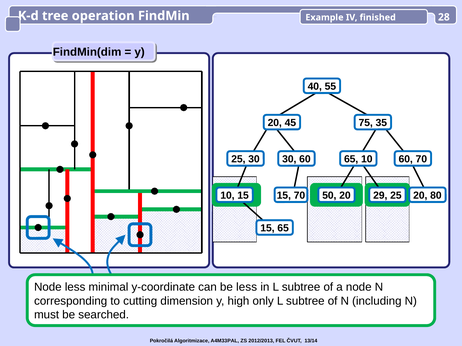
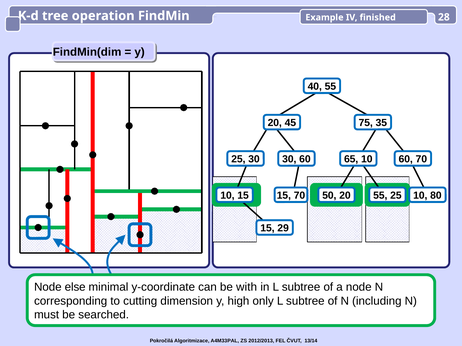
29 at (380, 196): 29 -> 55
25 20: 20 -> 10
15 65: 65 -> 29
Node less: less -> else
be less: less -> with
